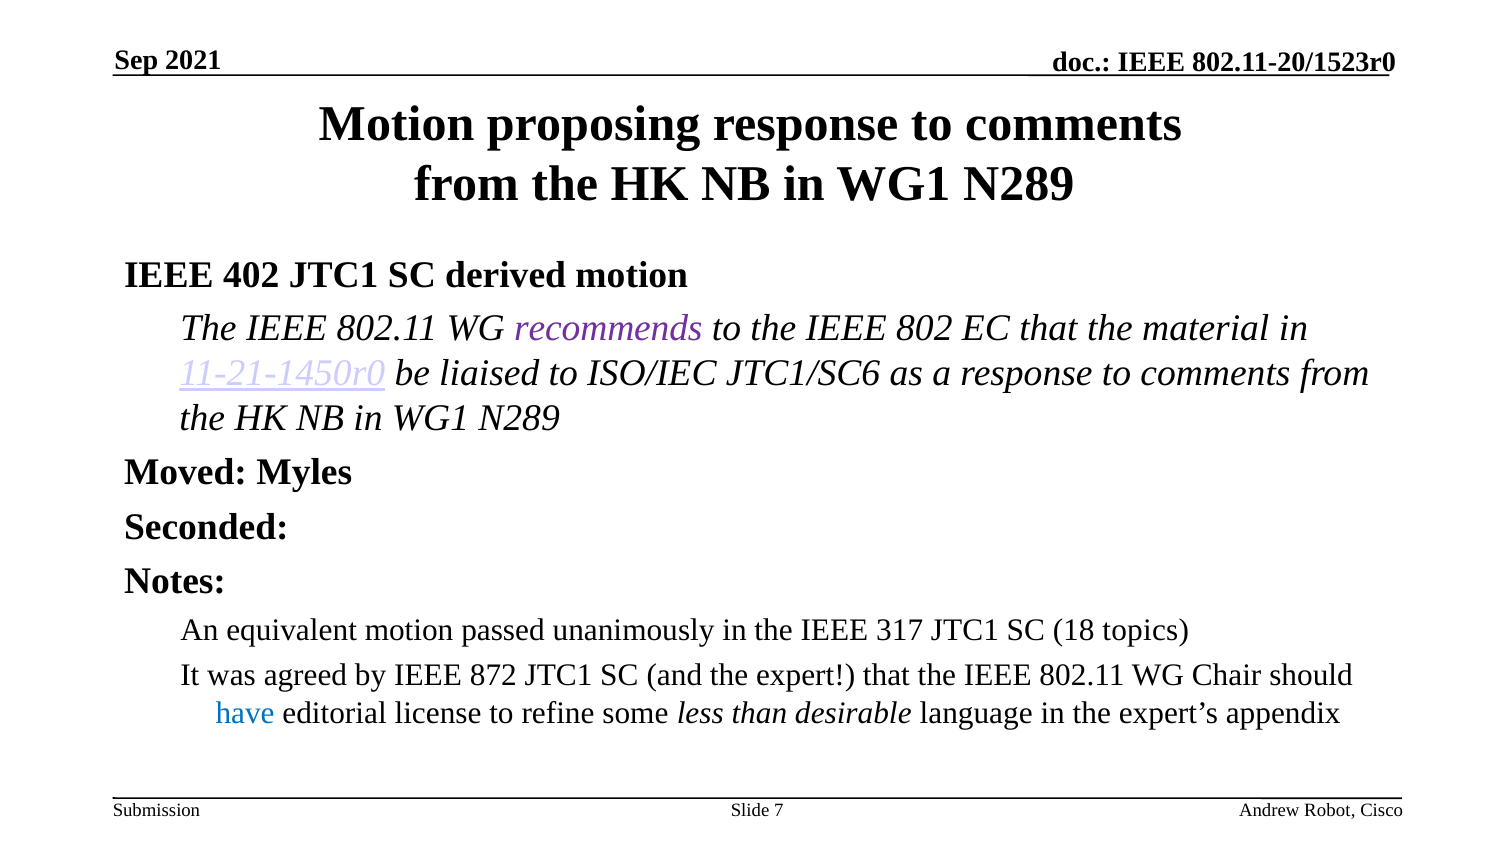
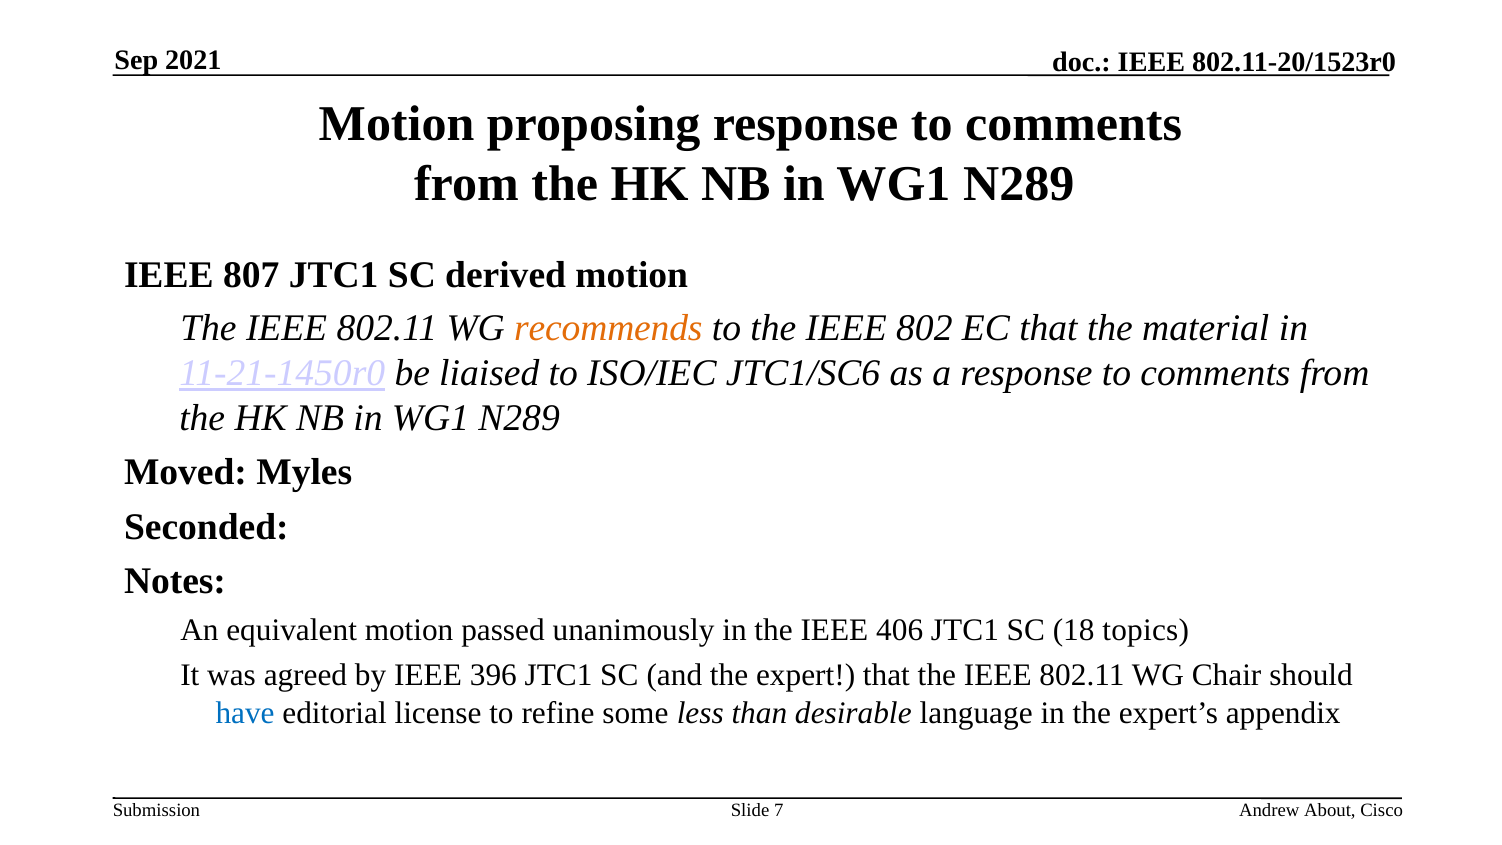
402: 402 -> 807
recommends colour: purple -> orange
317: 317 -> 406
872: 872 -> 396
Robot: Robot -> About
